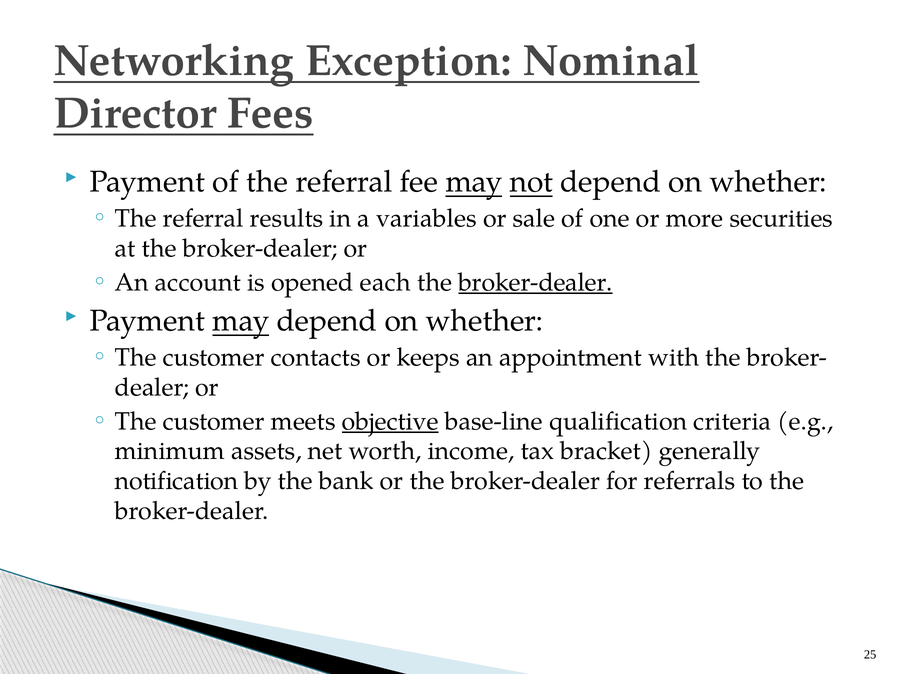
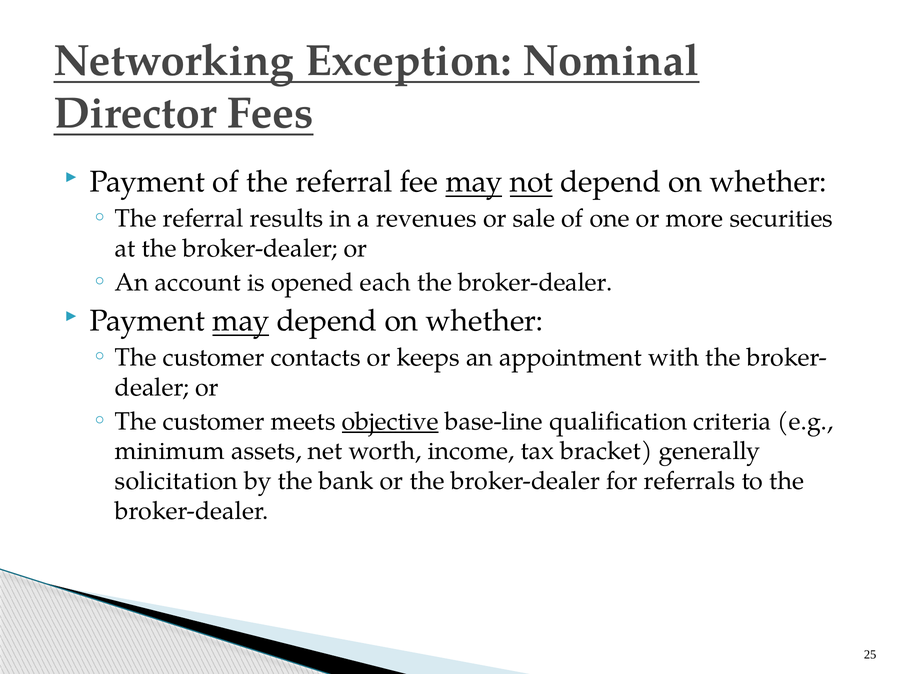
variables: variables -> revenues
broker-dealer at (535, 282) underline: present -> none
notification: notification -> solicitation
